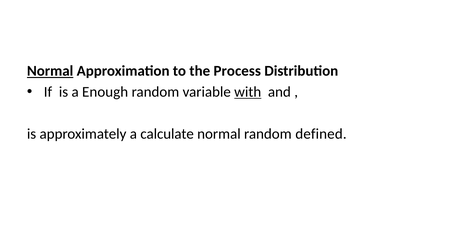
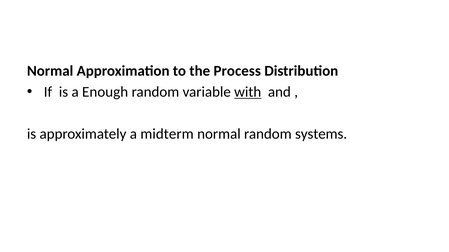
Normal at (50, 71) underline: present -> none
calculate: calculate -> midterm
defined: defined -> systems
